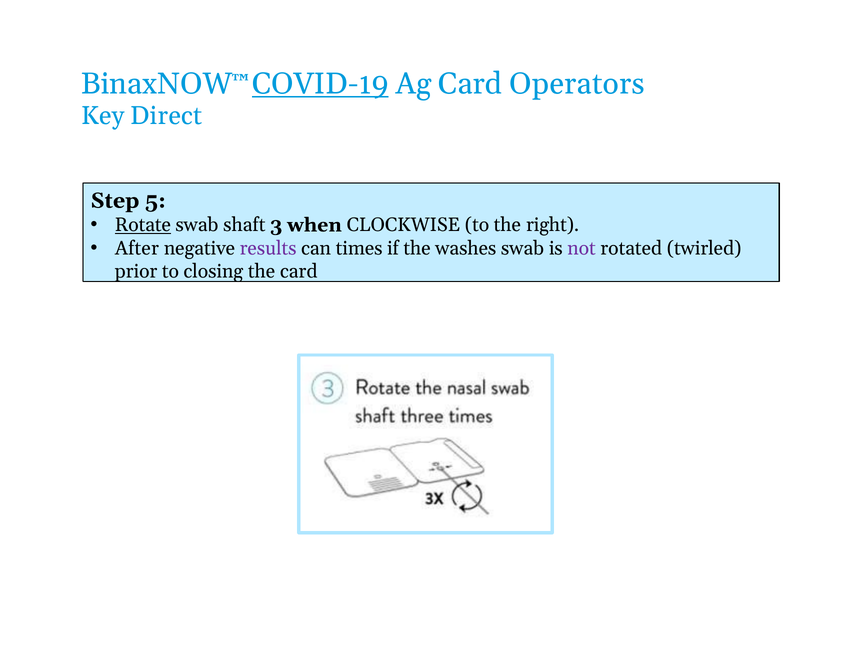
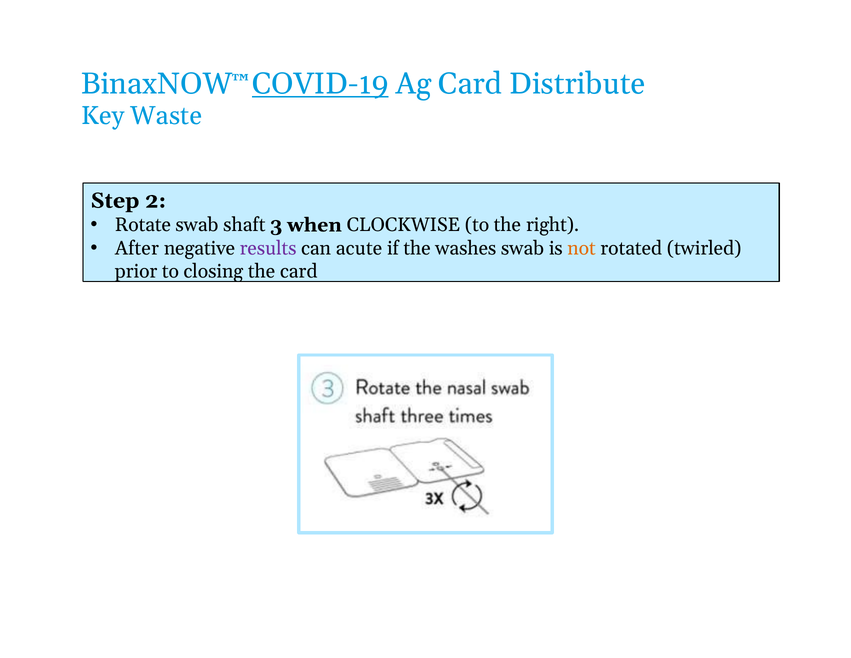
Card Operators: Operators -> Distribute
Direct: Direct -> Waste
5: 5 -> 2
Rotate underline: present -> none
times: times -> acute
not at (582, 248) colour: purple -> orange
